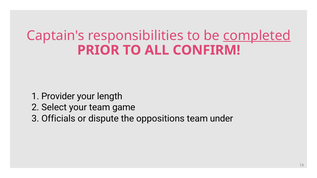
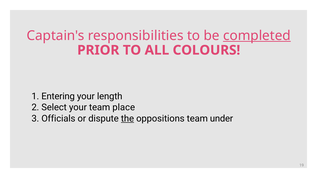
CONFIRM: CONFIRM -> COLOURS
Provider: Provider -> Entering
game: game -> place
the underline: none -> present
